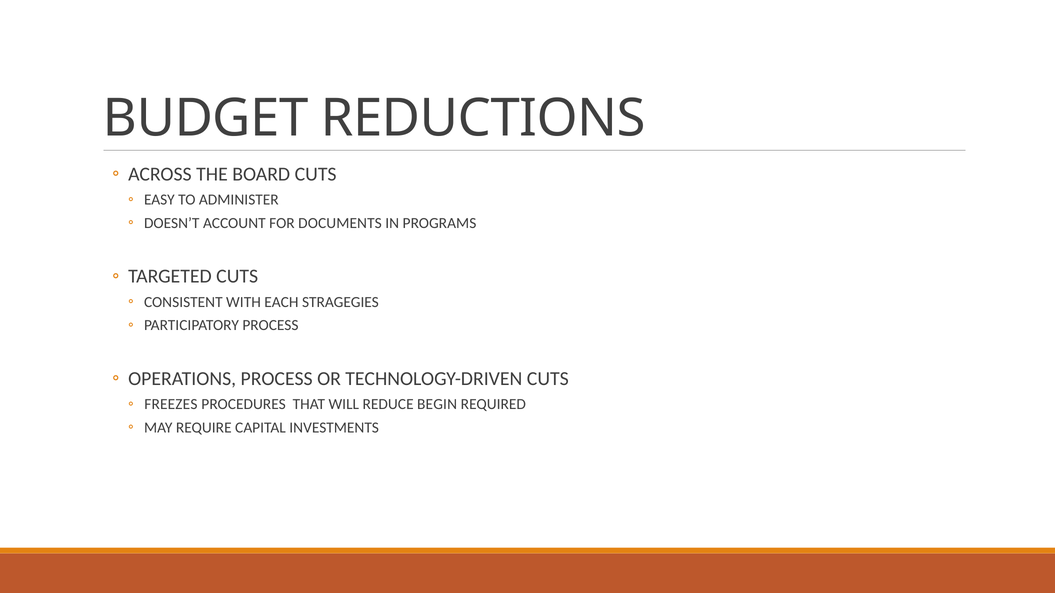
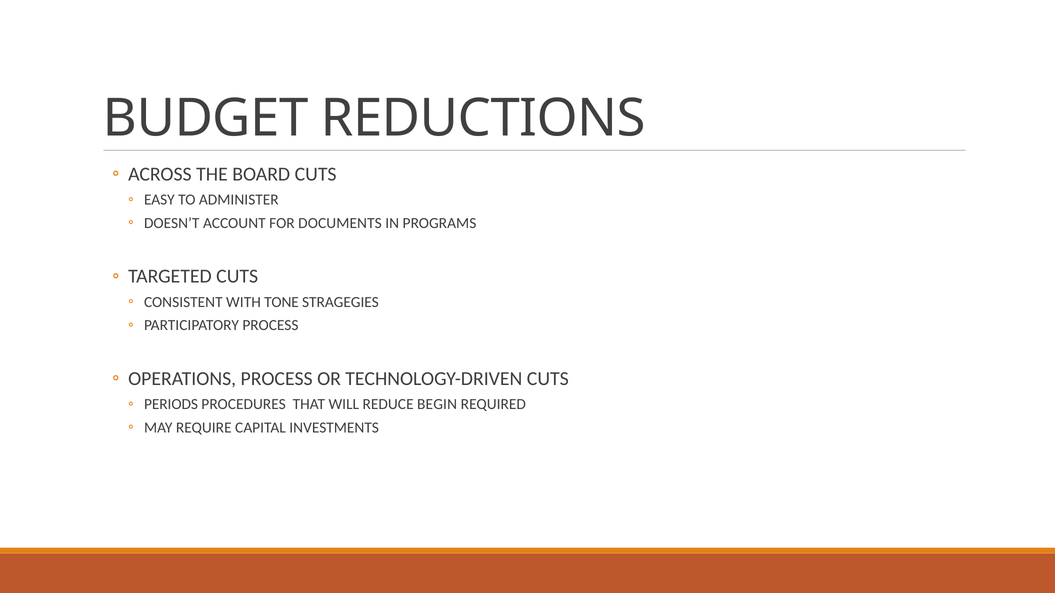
EACH: EACH -> TONE
FREEZES: FREEZES -> PERIODS
